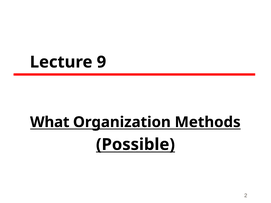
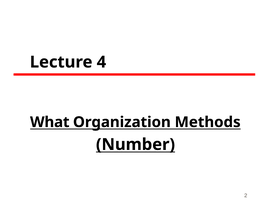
9: 9 -> 4
Possible: Possible -> Number
